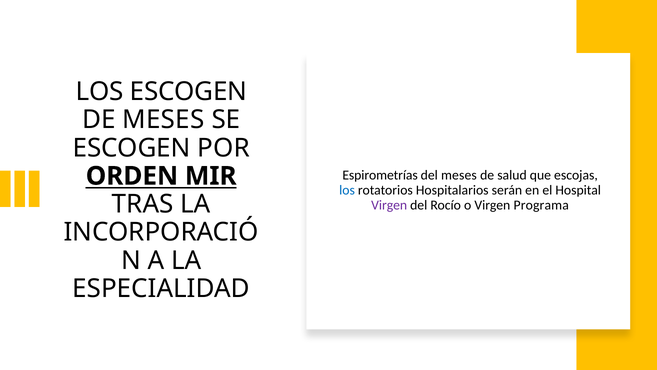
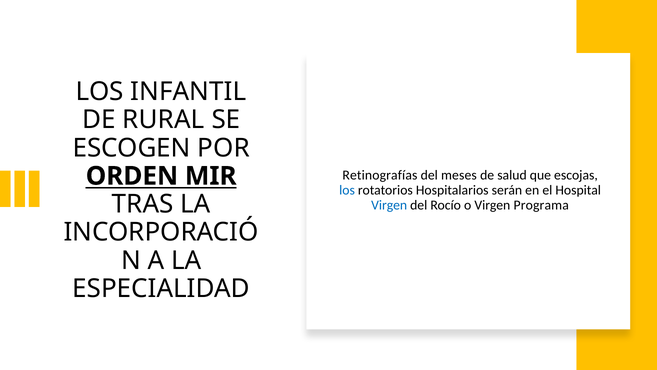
LOS ESCOGEN: ESCOGEN -> INFANTIL
DE MESES: MESES -> RURAL
Espirometrías: Espirometrías -> Retinografías
Virgen at (389, 205) colour: purple -> blue
